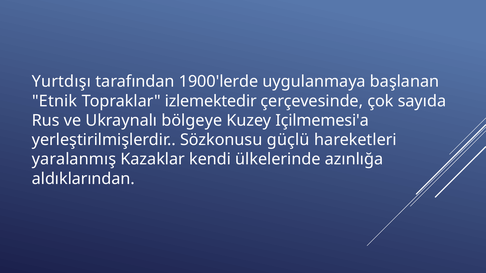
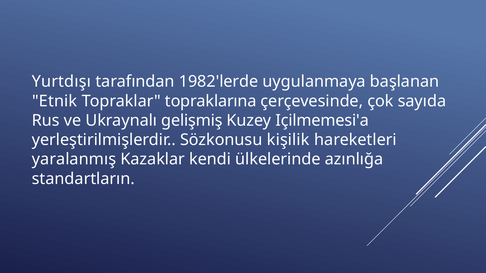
1900'lerde: 1900'lerde -> 1982'lerde
izlemektedir: izlemektedir -> topraklarına
bölgeye: bölgeye -> gelişmiş
güçlü: güçlü -> kişilik
aldıklarından: aldıklarından -> standartların
